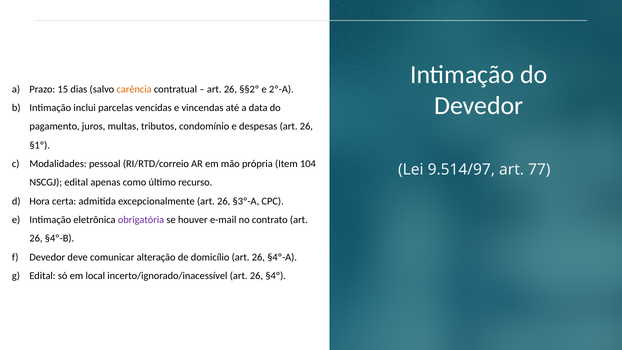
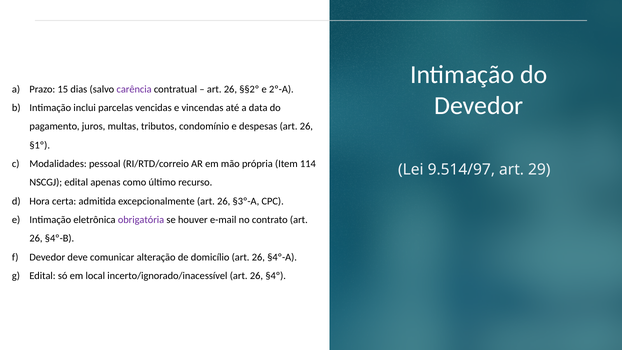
carência colour: orange -> purple
104: 104 -> 114
77: 77 -> 29
